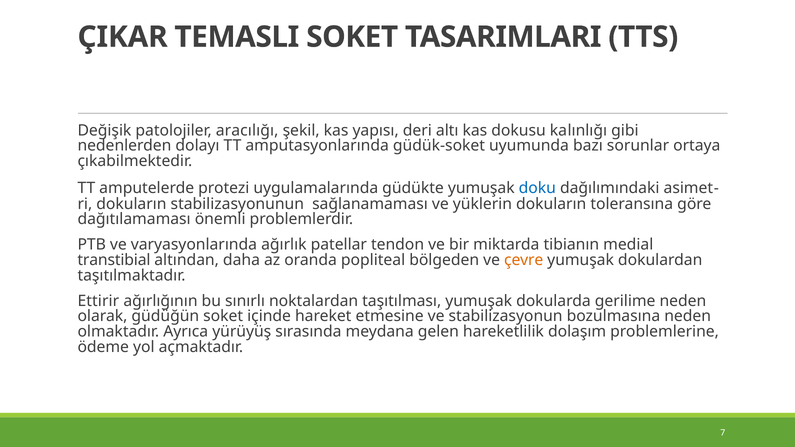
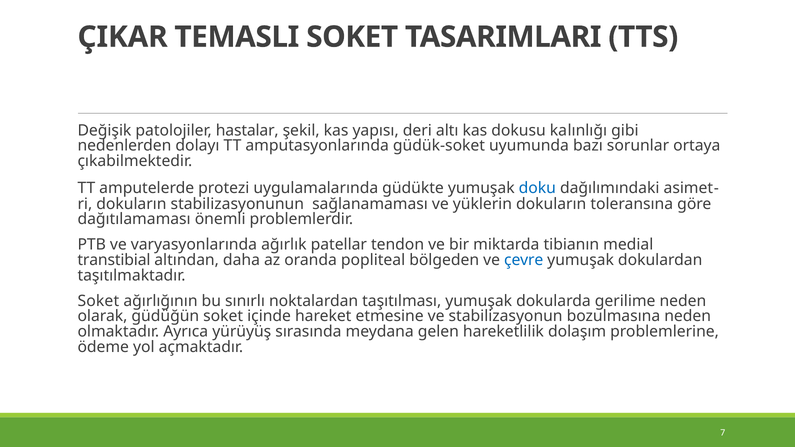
aracılığı: aracılığı -> hastalar
çevre colour: orange -> blue
Ettirir at (98, 301): Ettirir -> Soket
